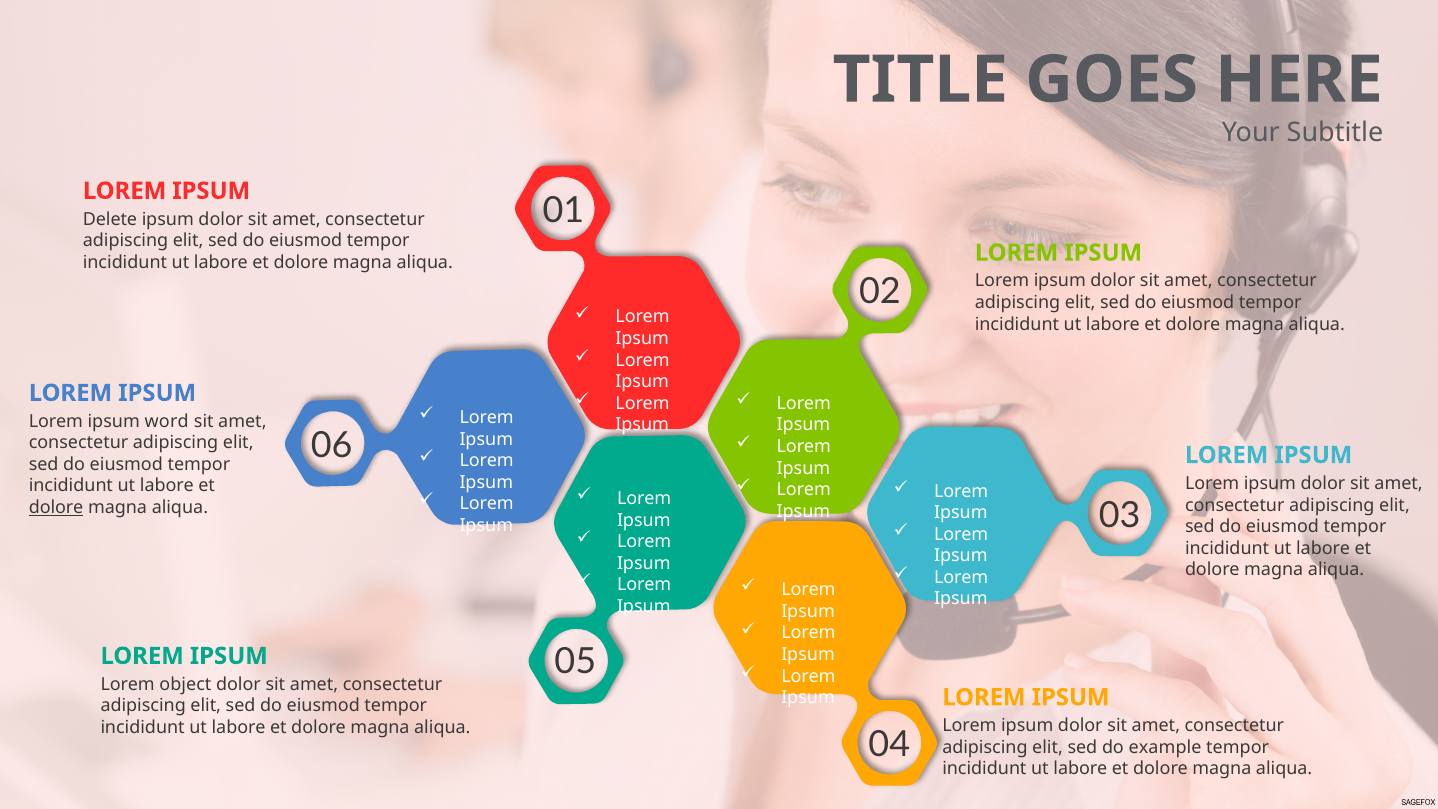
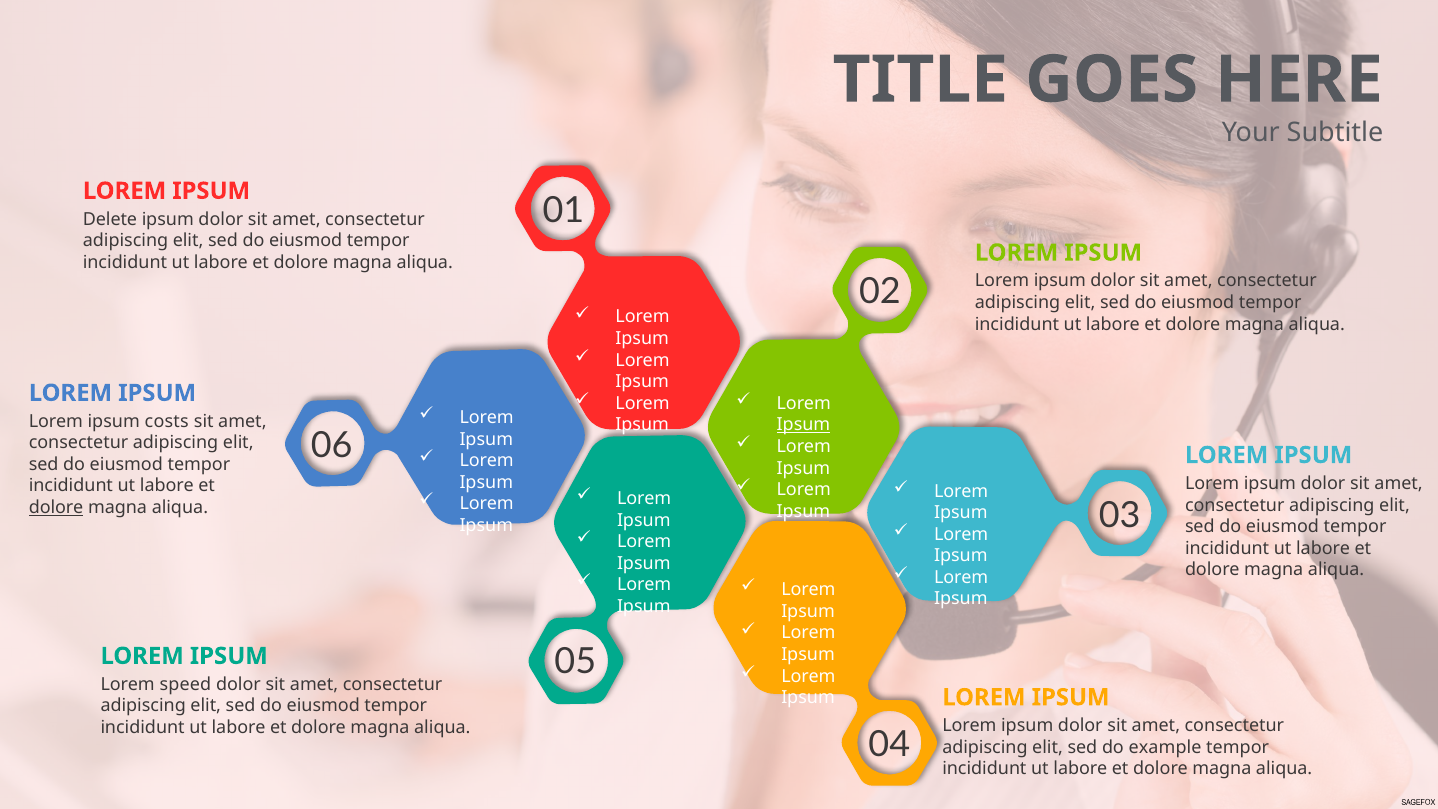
word: word -> costs
Ipsum at (803, 425) underline: none -> present
object: object -> speed
